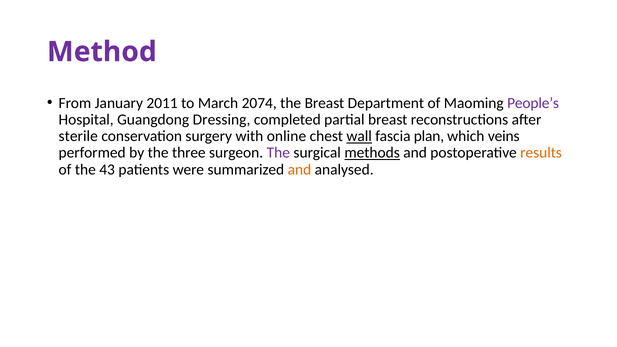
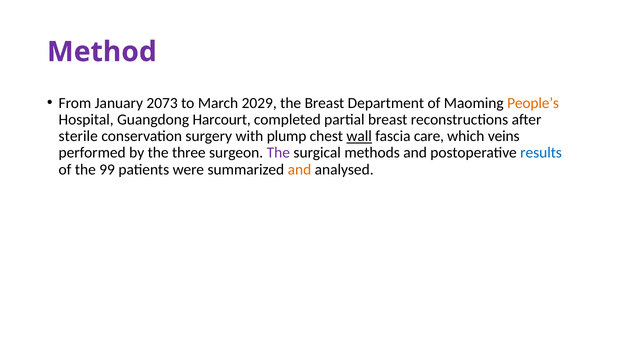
2011: 2011 -> 2073
2074: 2074 -> 2029
People’s colour: purple -> orange
Dressing: Dressing -> Harcourt
online: online -> plump
plan: plan -> care
methods underline: present -> none
results colour: orange -> blue
43: 43 -> 99
